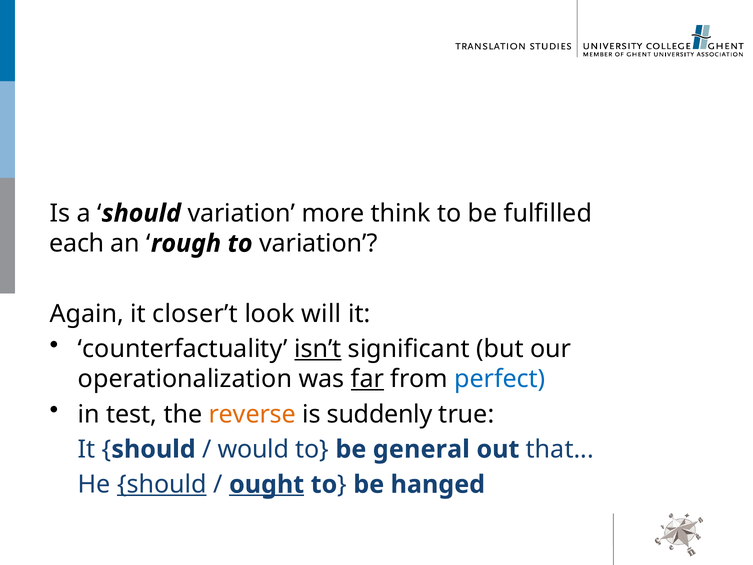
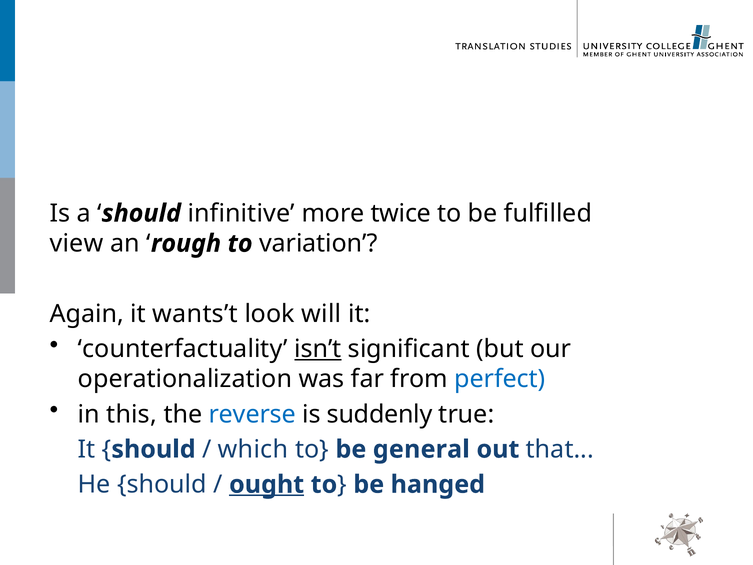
should variation: variation -> infinitive
think: think -> twice
each: each -> view
closer’t: closer’t -> wants’t
far underline: present -> none
test: test -> this
reverse colour: orange -> blue
would: would -> which
should at (162, 484) underline: present -> none
